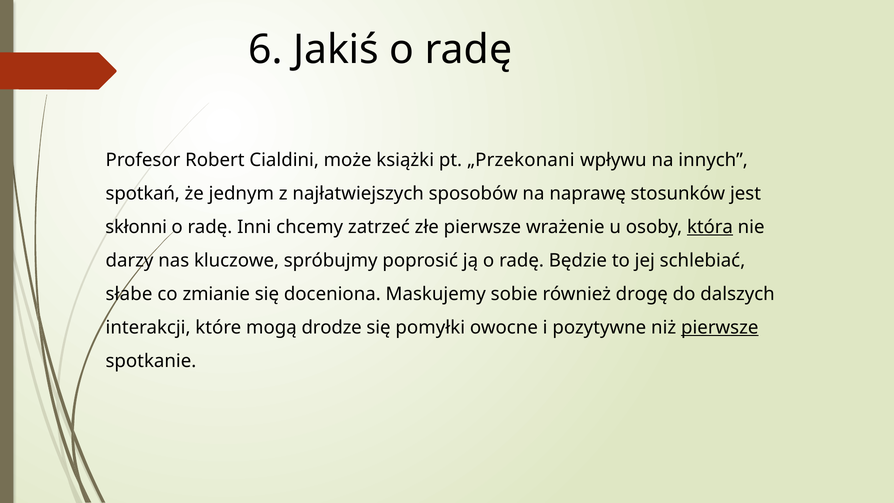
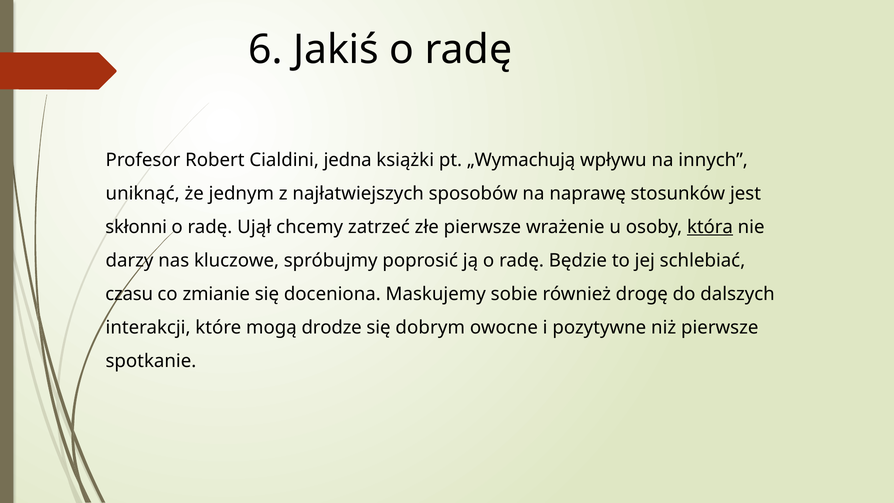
może: może -> jedna
„Przekonani: „Przekonani -> „Wymachują
spotkań: spotkań -> uniknąć
Inni: Inni -> Ujął
słabe: słabe -> czasu
pomyłki: pomyłki -> dobrym
pierwsze at (720, 327) underline: present -> none
